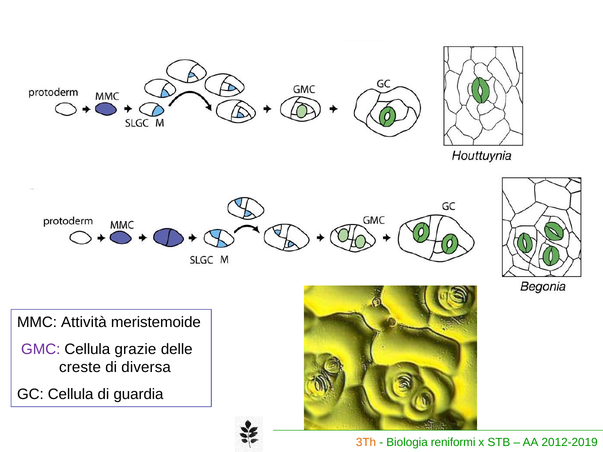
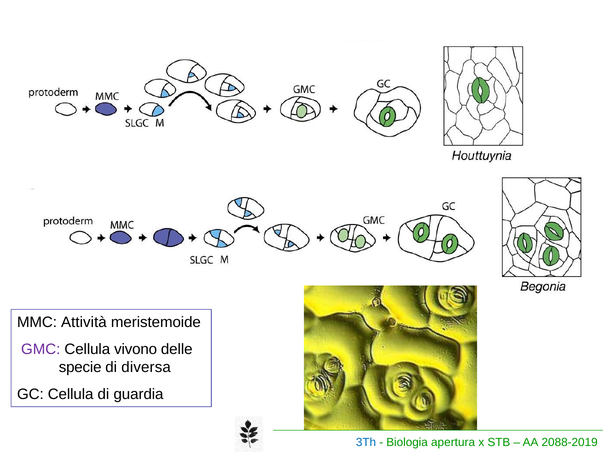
grazie: grazie -> vivono
creste: creste -> specie
3Th colour: orange -> blue
reniformi: reniformi -> apertura
2012-2019: 2012-2019 -> 2088-2019
